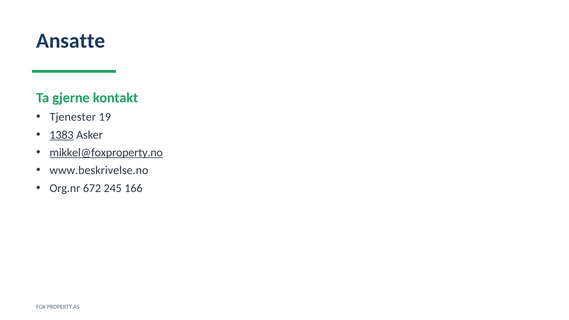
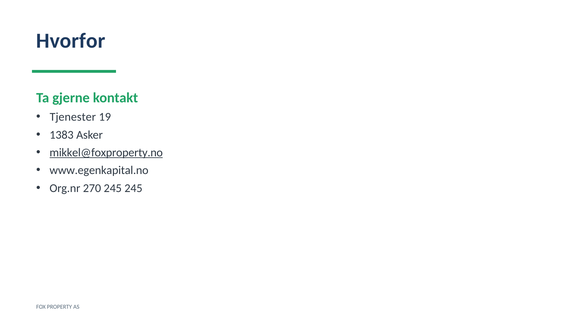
Ansatte: Ansatte -> Hvorfor
1383 underline: present -> none
www.beskrivelse.no: www.beskrivelse.no -> www.egenkapital.no
672: 672 -> 270
245 166: 166 -> 245
